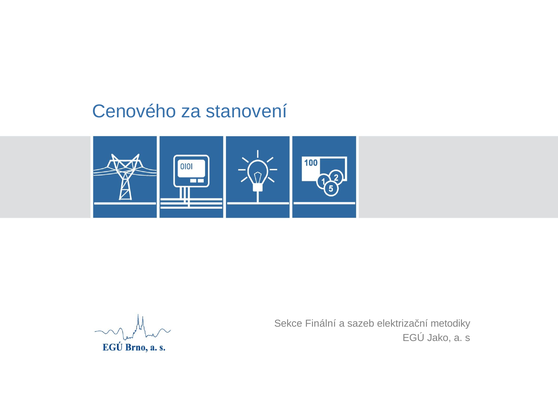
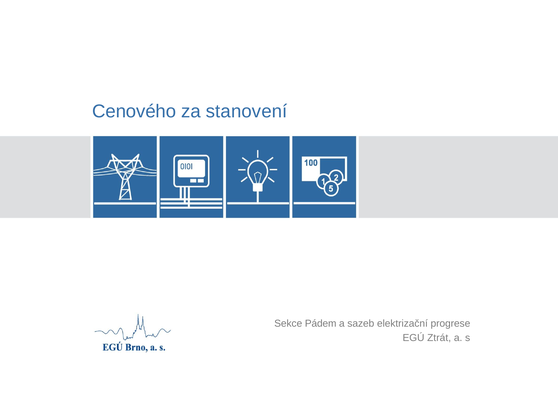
Finální: Finální -> Pádem
metodiky: metodiky -> progrese
Jako: Jako -> Ztrát
